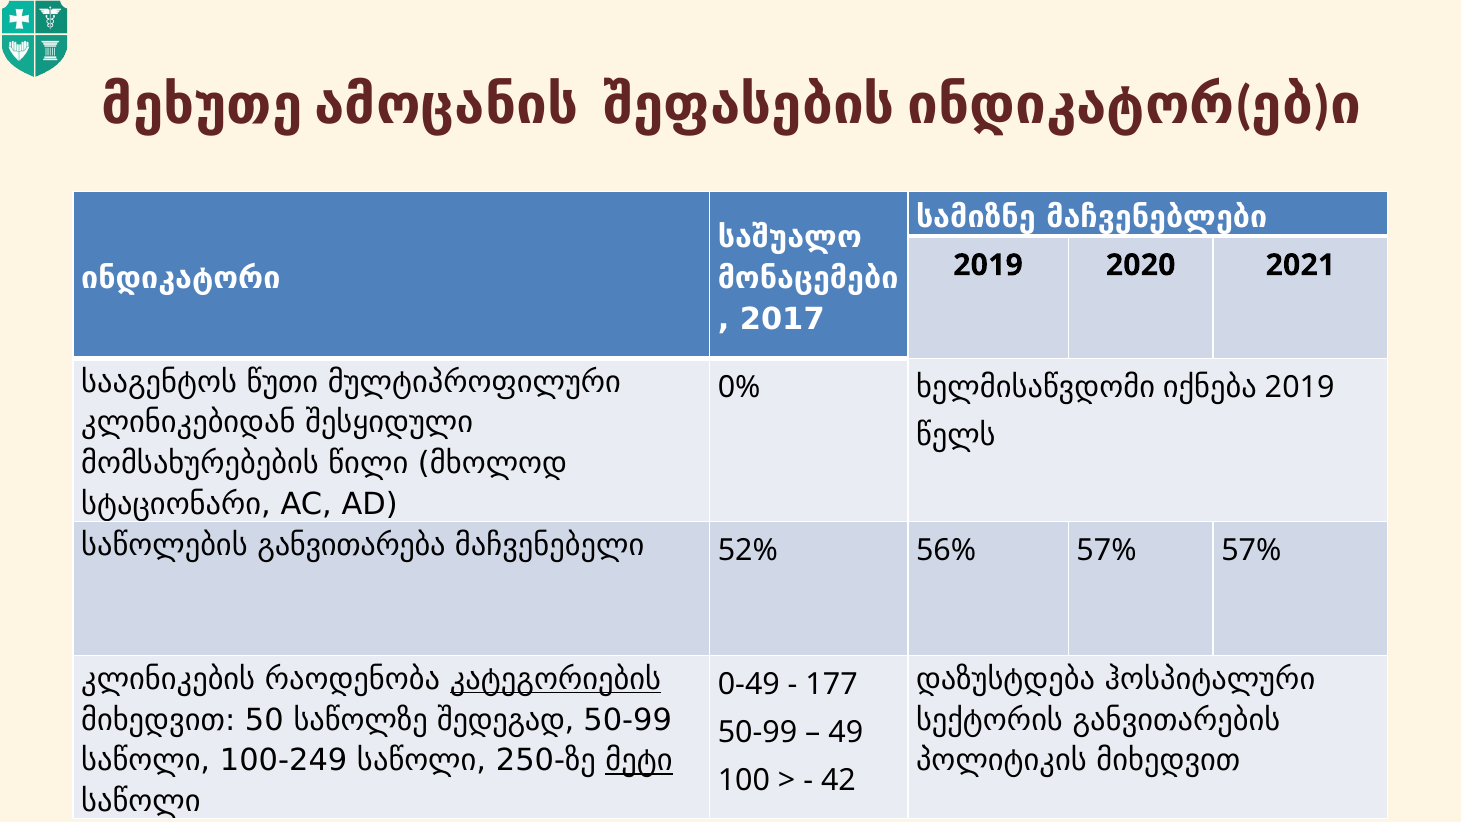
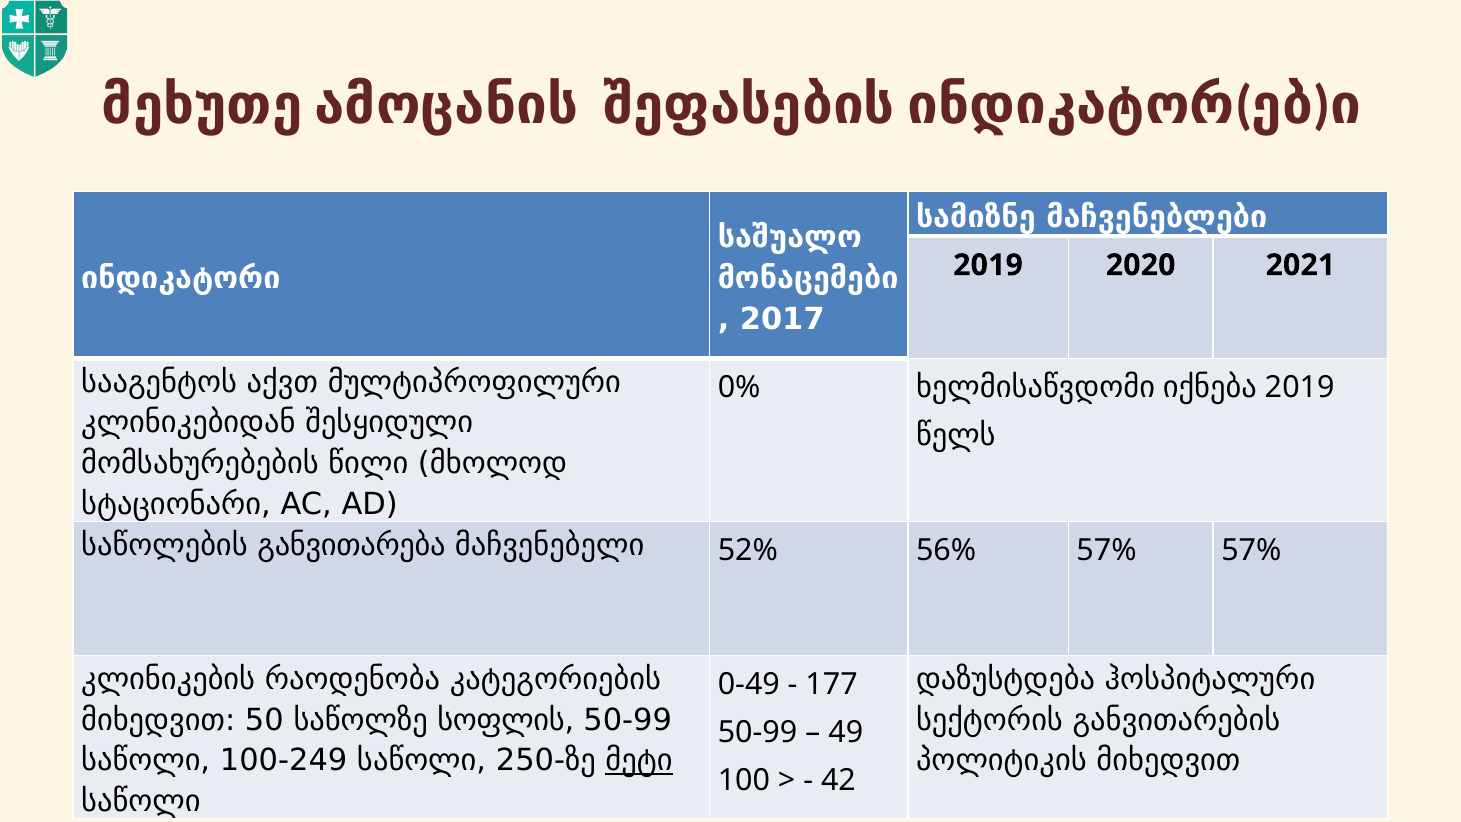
წუთი: წუთი -> აქვთ
კატეგორიების underline: present -> none
შედეგად: შედეგად -> სოფლის
